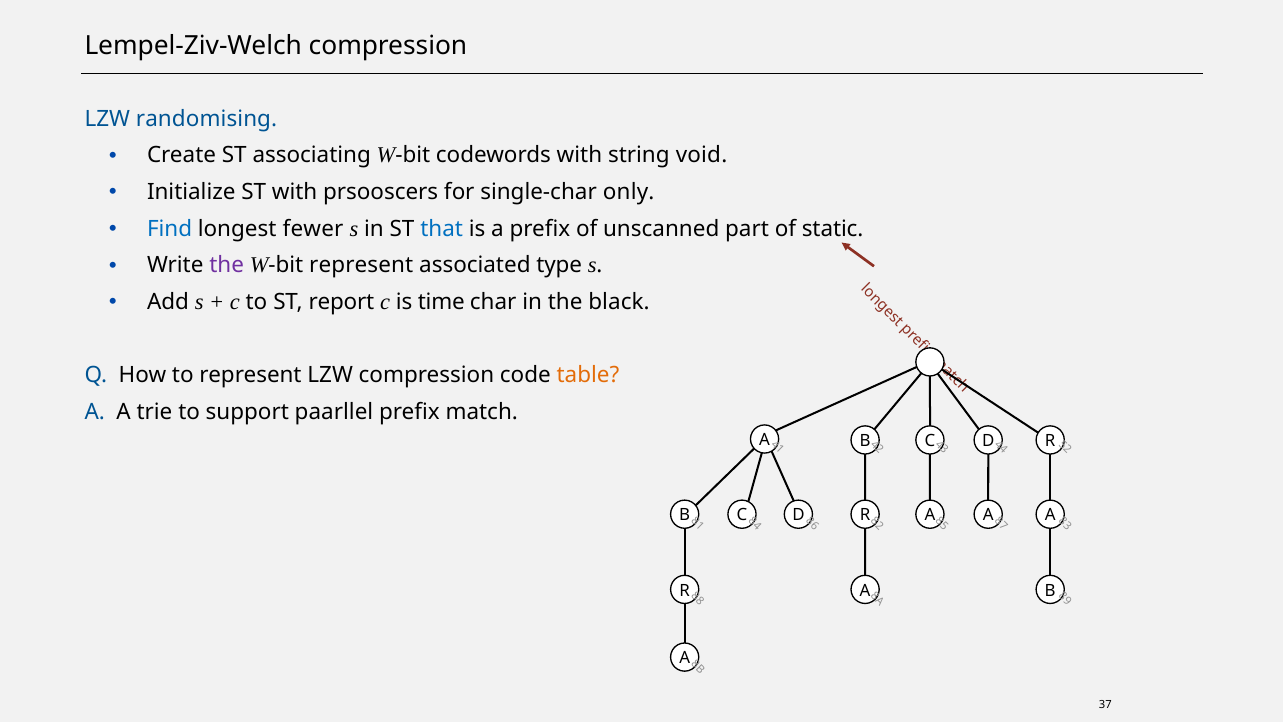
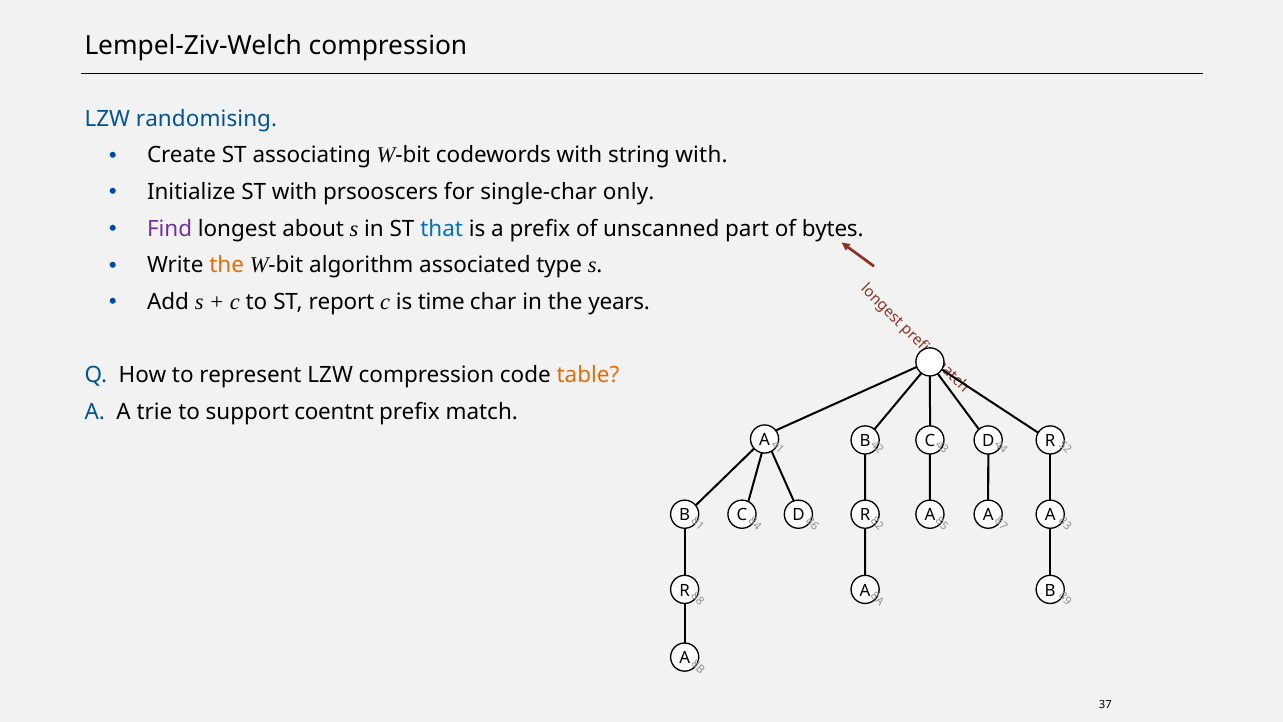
string void: void -> with
Find colour: blue -> purple
fewer: fewer -> about
static: static -> bytes
the at (227, 265) colour: purple -> orange
represent at (361, 265): represent -> algorithm
black: black -> years
paarllel: paarllel -> coentnt
